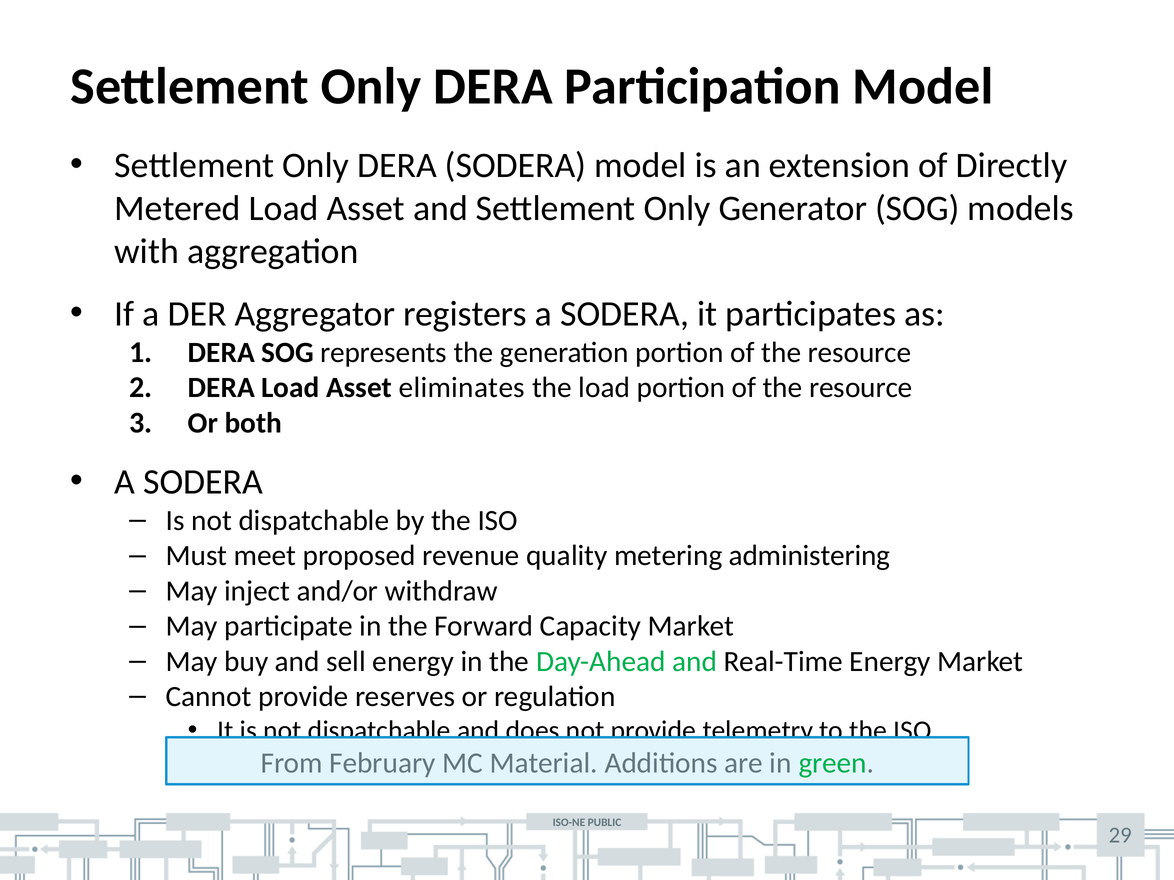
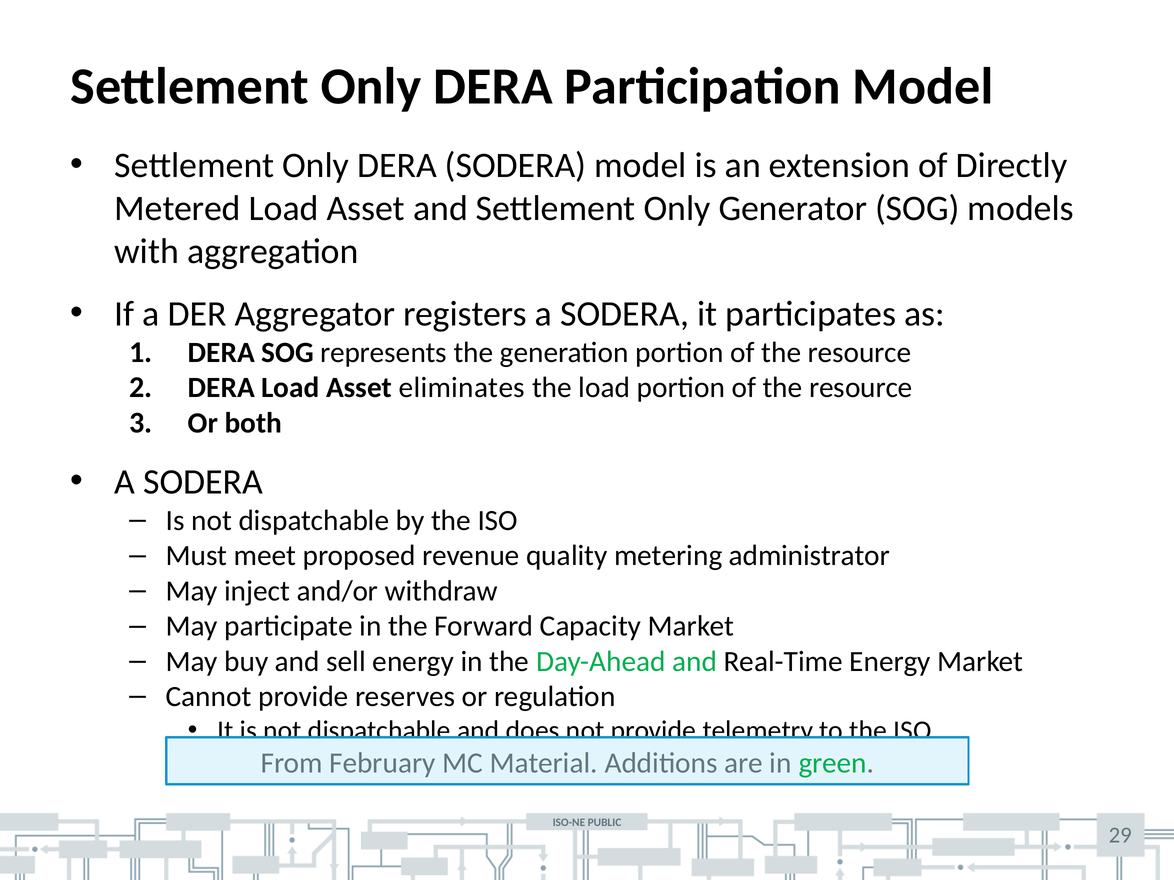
administering: administering -> administrator
